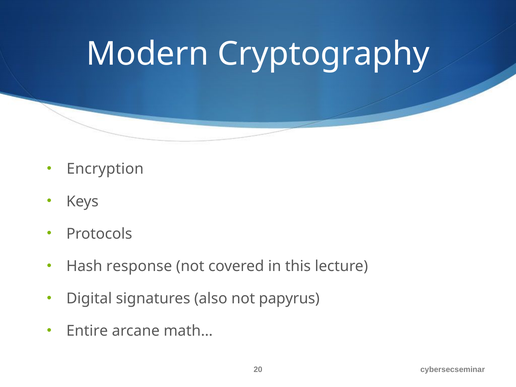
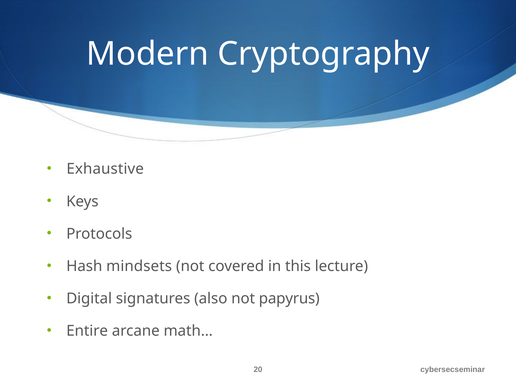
Encryption: Encryption -> Exhaustive
response: response -> mindsets
